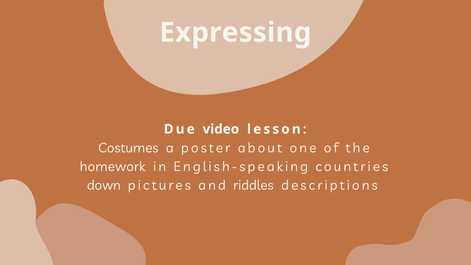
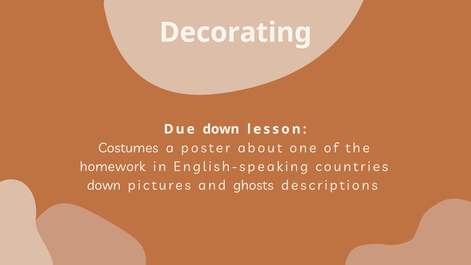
Expressing: Expressing -> Decorating
Due video: video -> down
riddles: riddles -> ghosts
